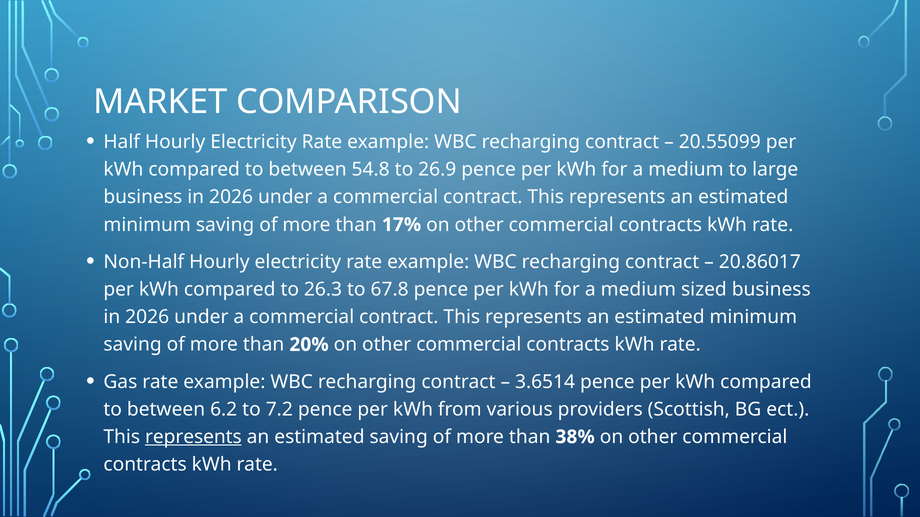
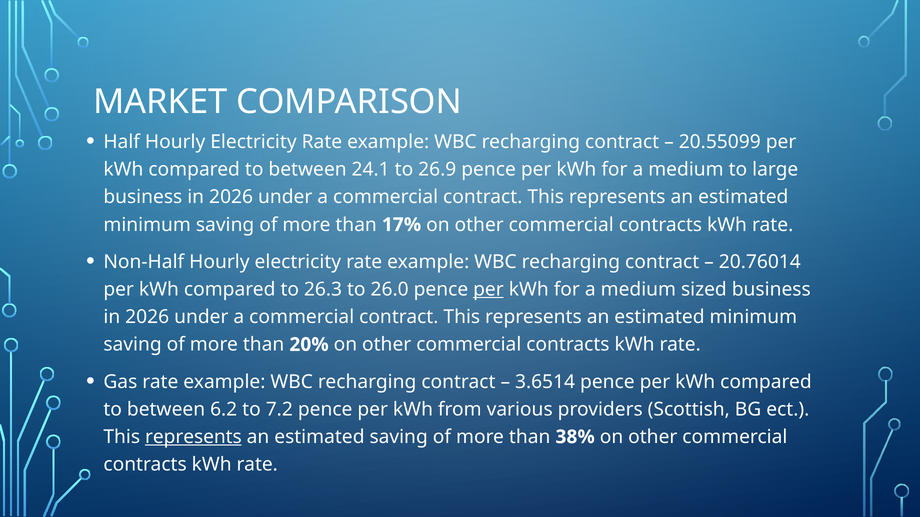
54.8: 54.8 -> 24.1
20.86017: 20.86017 -> 20.76014
67.8: 67.8 -> 26.0
per at (488, 290) underline: none -> present
